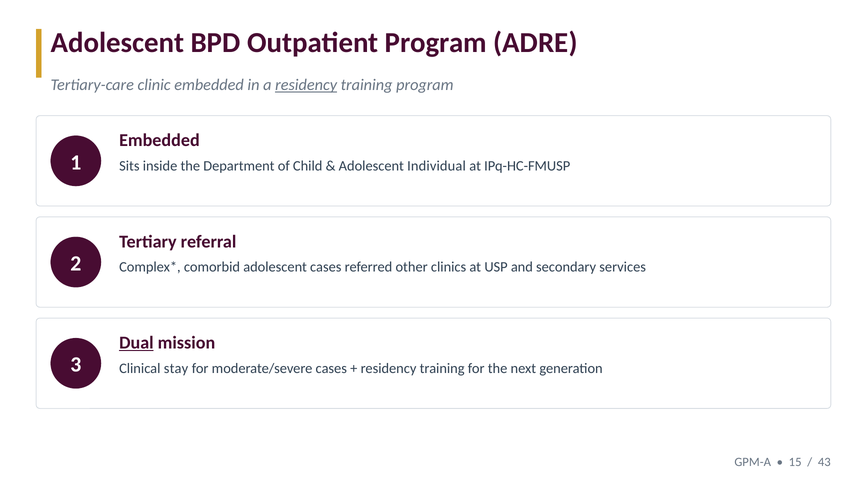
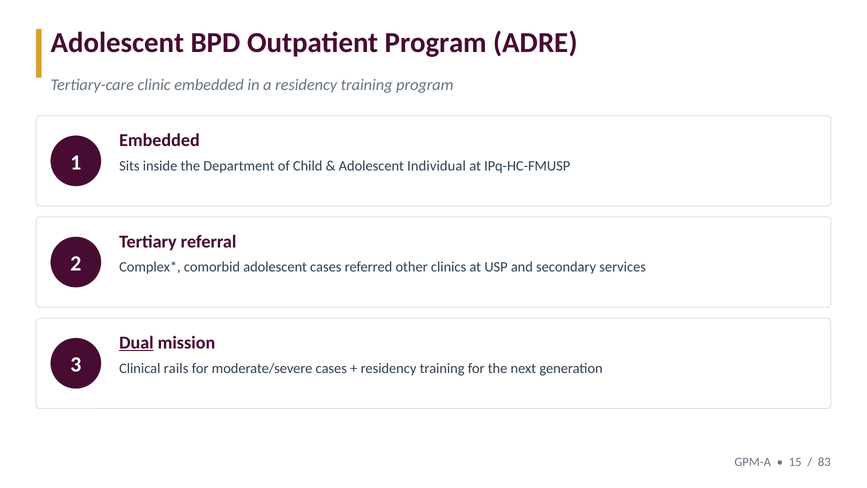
residency at (306, 85) underline: present -> none
stay: stay -> rails
43: 43 -> 83
